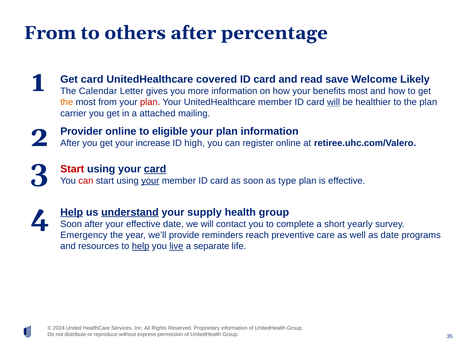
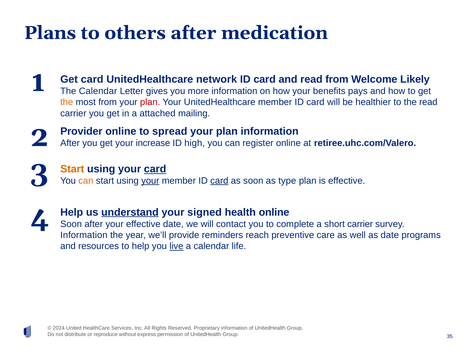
From at (50, 33): From -> Plans
percentage: percentage -> medication
covered: covered -> network
read save: save -> from
benefits most: most -> pays
will at (334, 102) underline: present -> none
the plan: plan -> read
eligible: eligible -> spread
Start at (72, 169) colour: red -> orange
can at (86, 181) colour: red -> orange
card at (219, 181) underline: none -> present
Help at (72, 212) underline: present -> none
supply: supply -> signed
health group: group -> online
short yearly: yearly -> carrier
Emergency at (84, 235): Emergency -> Information
help at (141, 246) underline: present -> none
a separate: separate -> calendar
